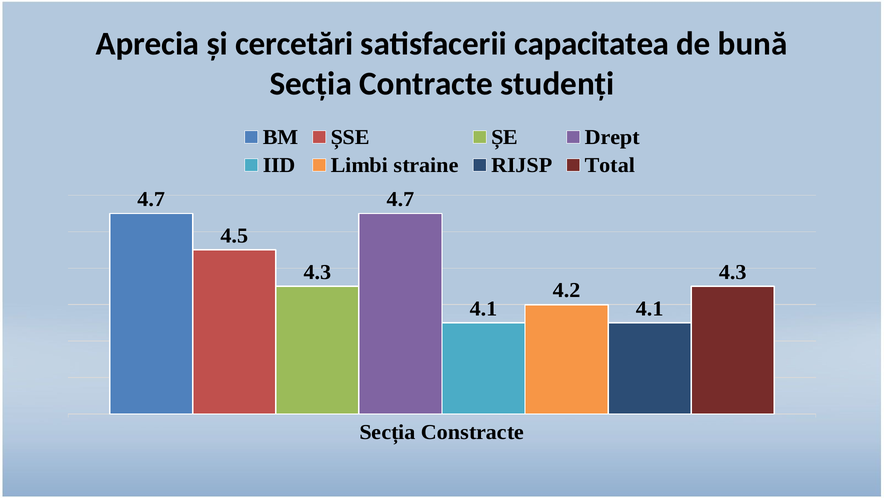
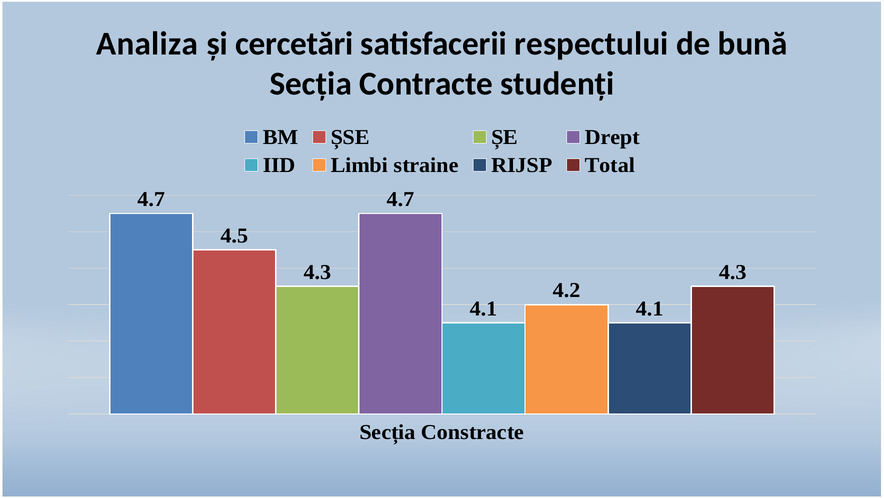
Aprecia: Aprecia -> Analiza
capacitatea: capacitatea -> respectului
